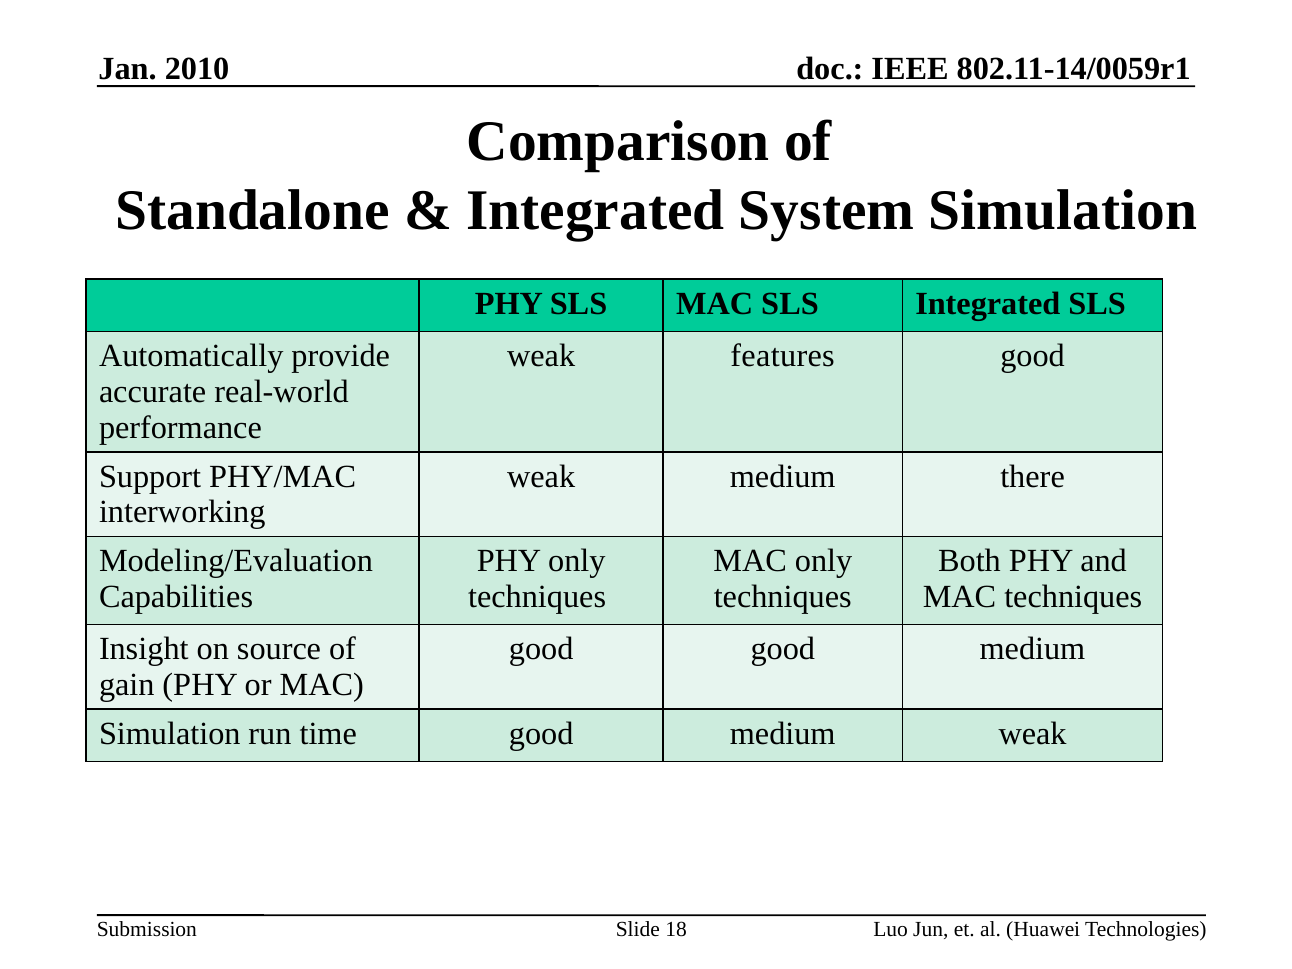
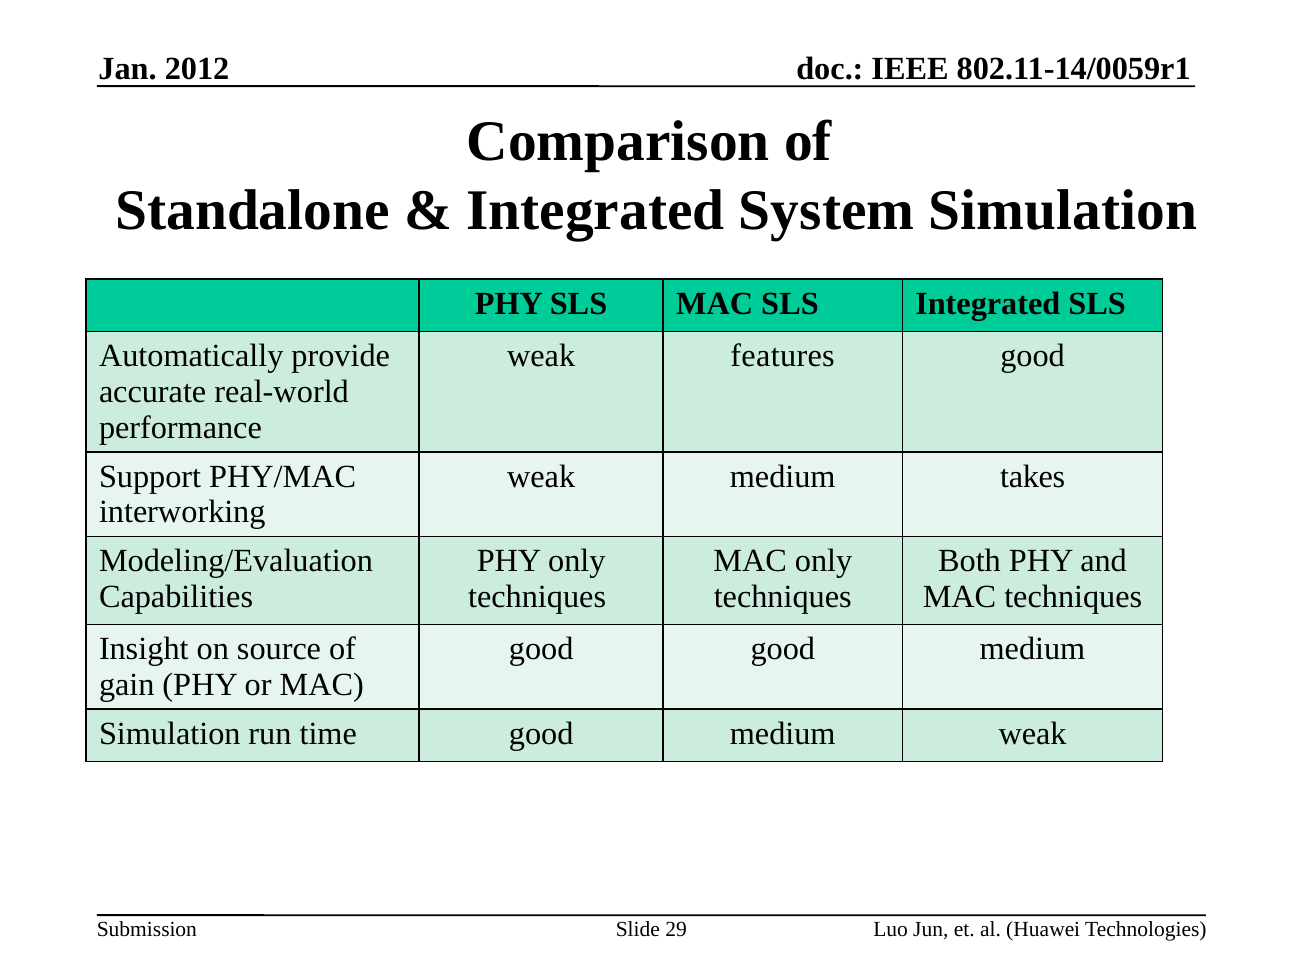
2010: 2010 -> 2012
there: there -> takes
18: 18 -> 29
